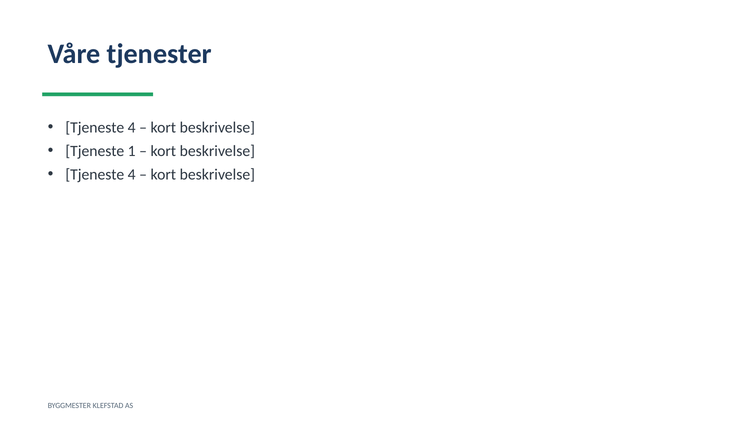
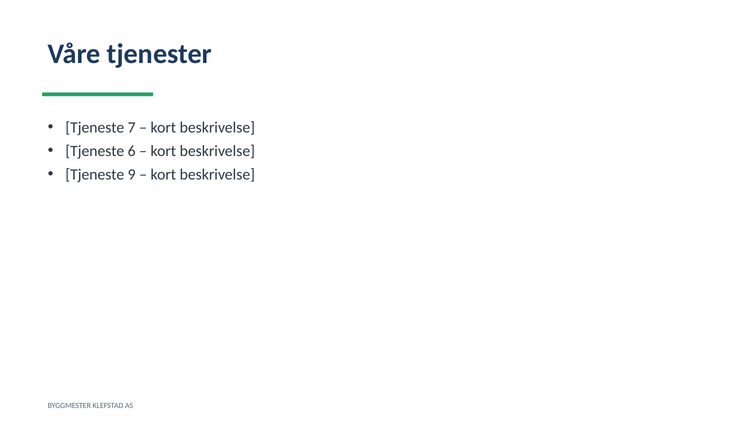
4 at (132, 127): 4 -> 7
1: 1 -> 6
4 at (132, 174): 4 -> 9
